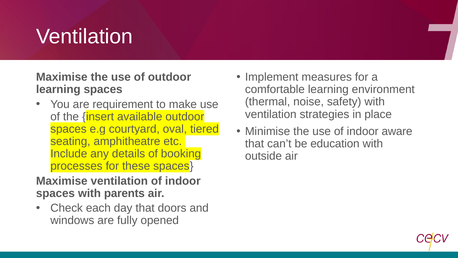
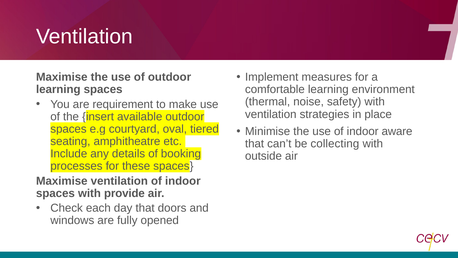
education: education -> collecting
parents: parents -> provide
